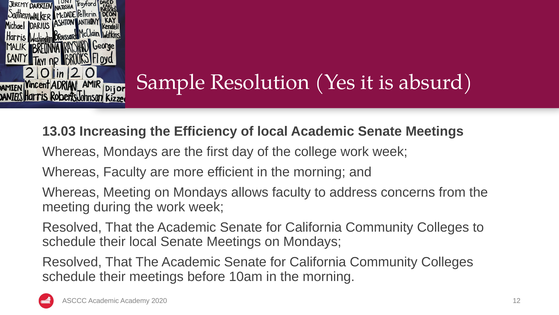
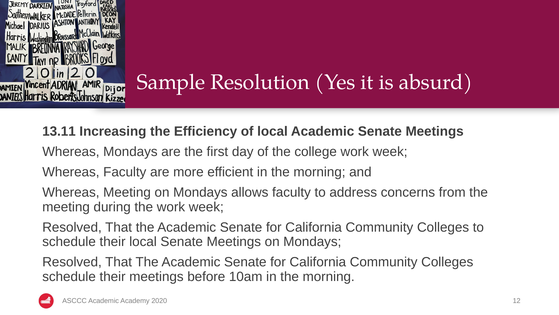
13.03: 13.03 -> 13.11
